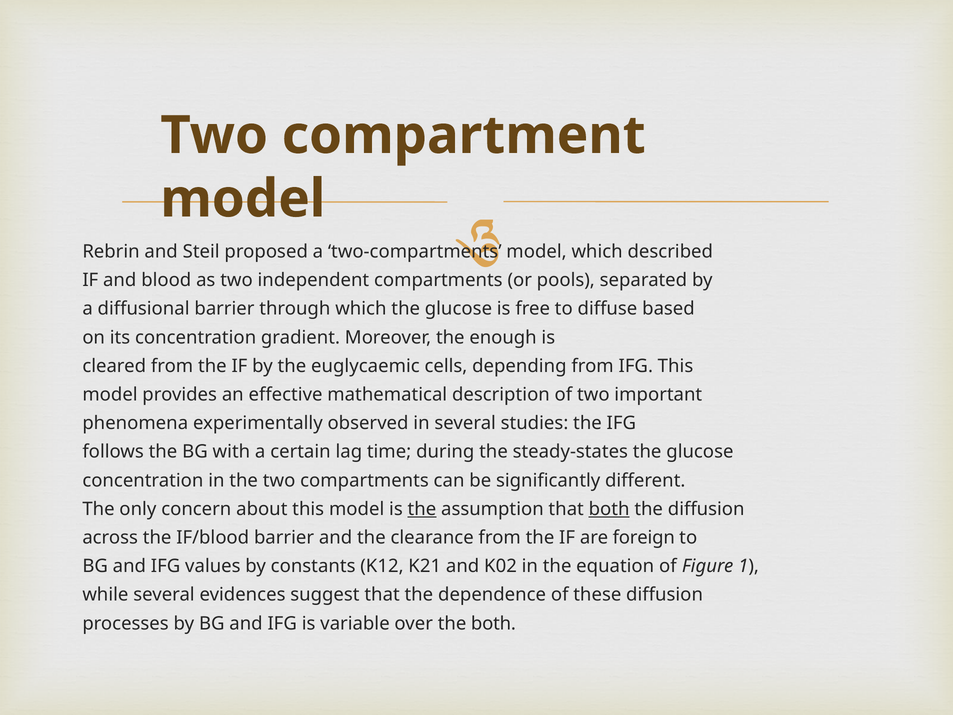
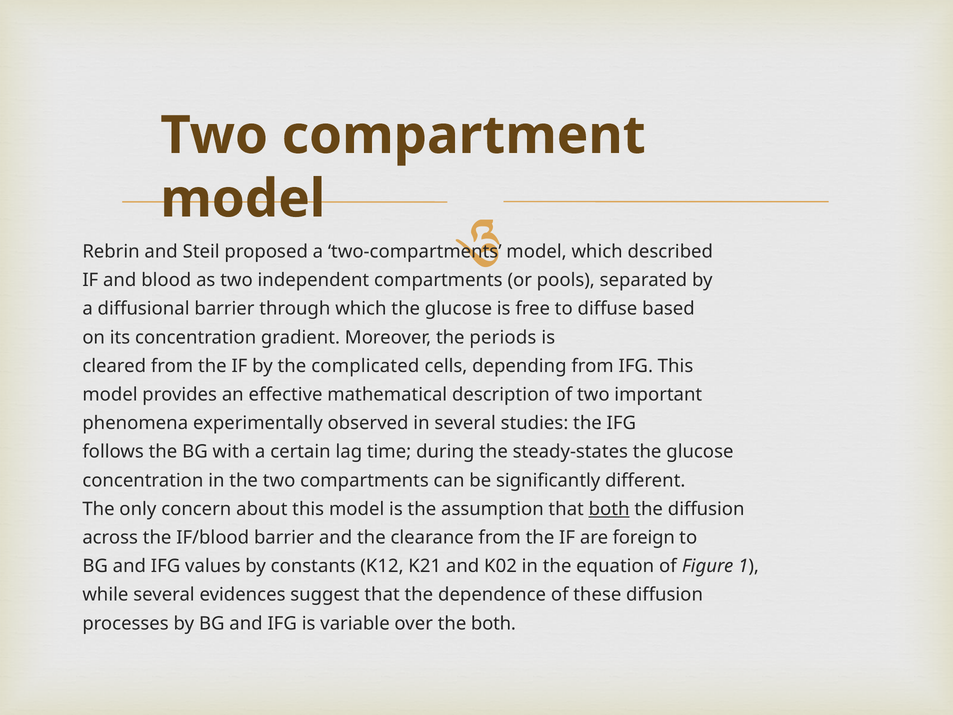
enough: enough -> periods
euglycaemic: euglycaemic -> complicated
the at (422, 509) underline: present -> none
